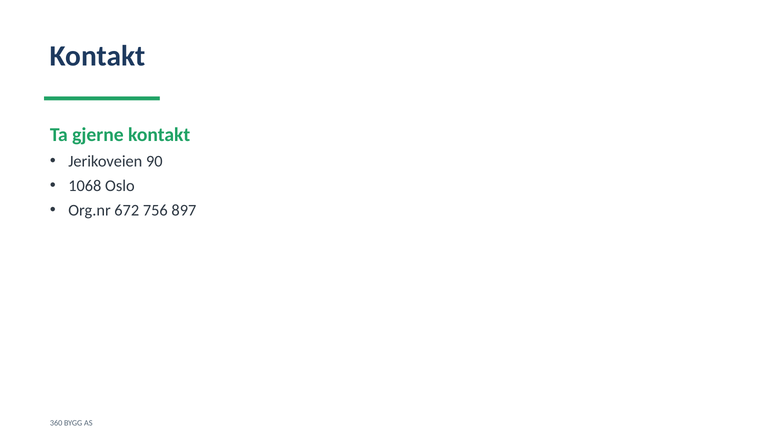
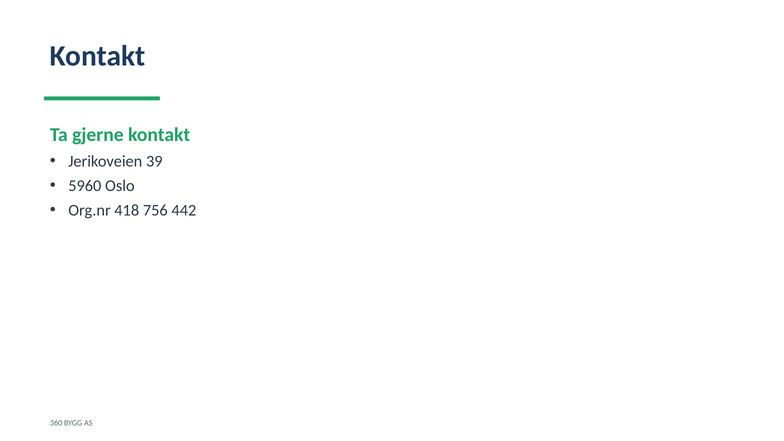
90: 90 -> 39
1068: 1068 -> 5960
672: 672 -> 418
897: 897 -> 442
